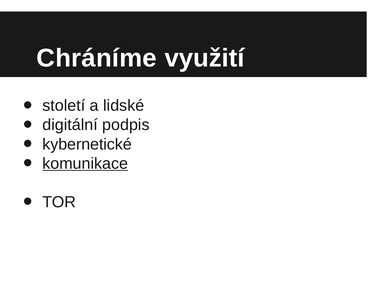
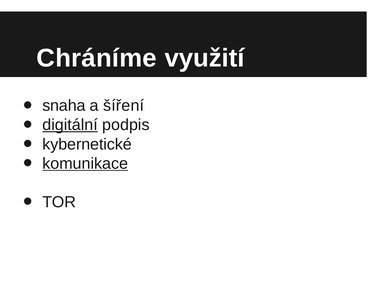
století: století -> snaha
lidské: lidské -> šíření
digitální underline: none -> present
